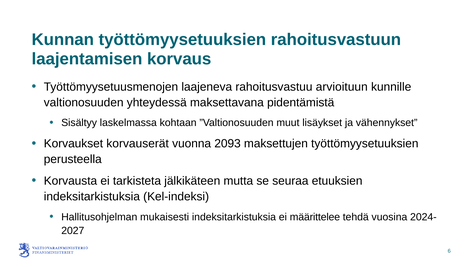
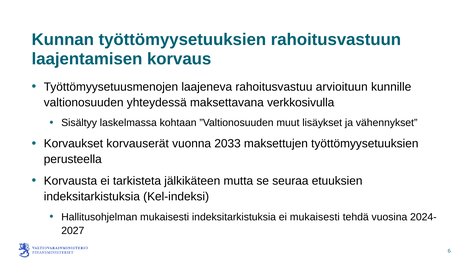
pidentämistä: pidentämistä -> verkkosivulla
2093: 2093 -> 2033
ei määrittelee: määrittelee -> mukaisesti
